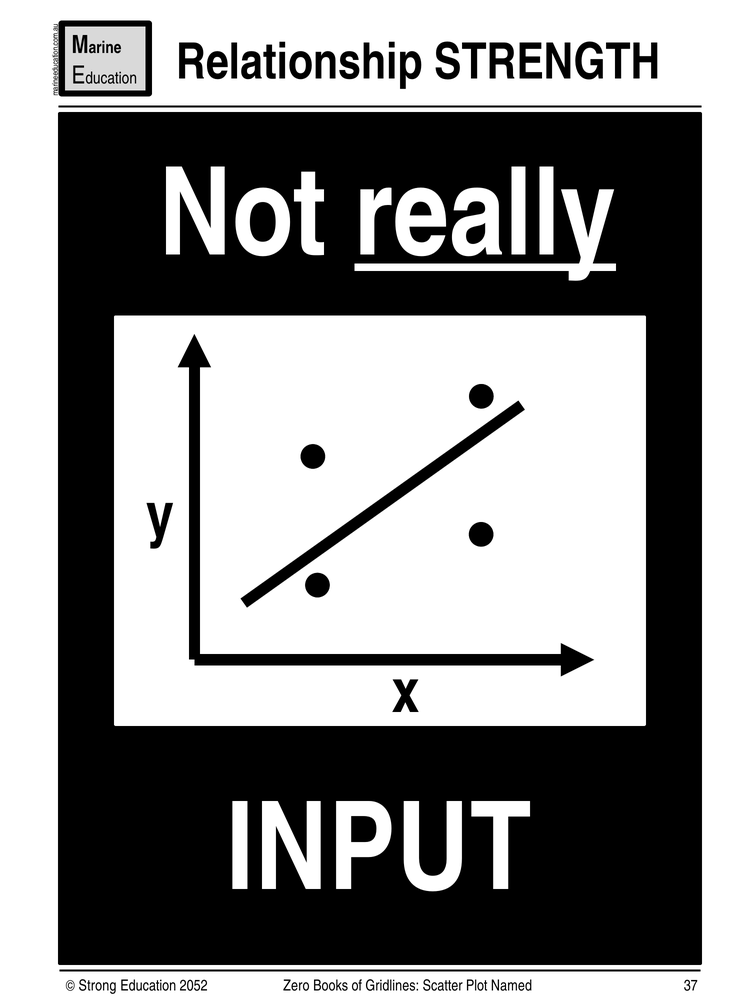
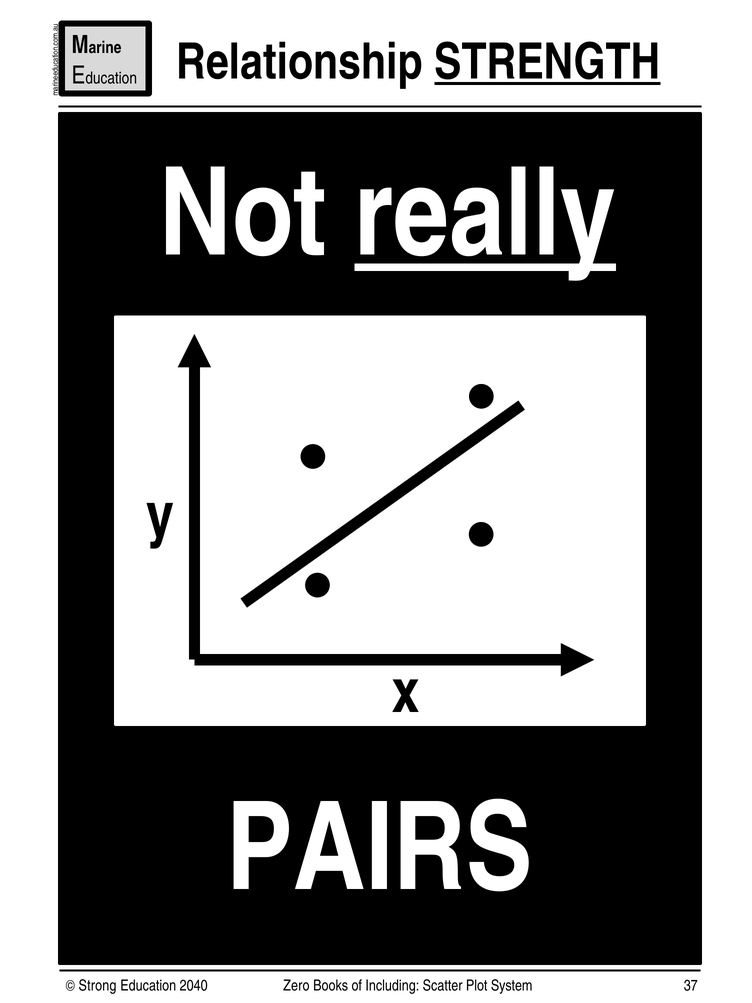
STRENGTH underline: none -> present
INPUT: INPUT -> PAIRS
2052: 2052 -> 2040
Gridlines: Gridlines -> Including
Named: Named -> System
